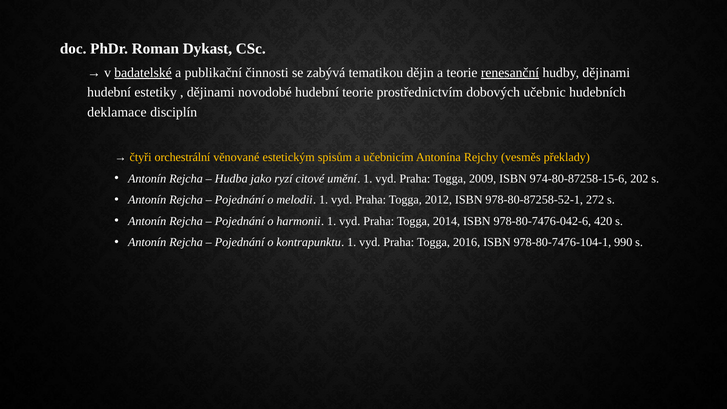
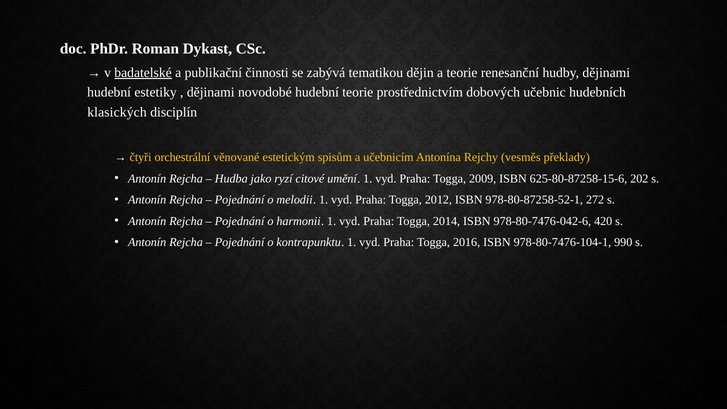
renesanční underline: present -> none
deklamace: deklamace -> klasických
974-80-87258-15-6: 974-80-87258-15-6 -> 625-80-87258-15-6
